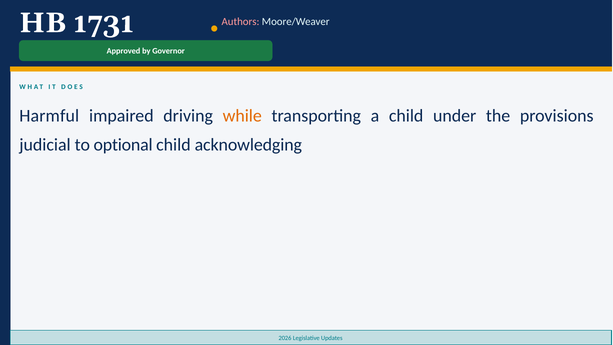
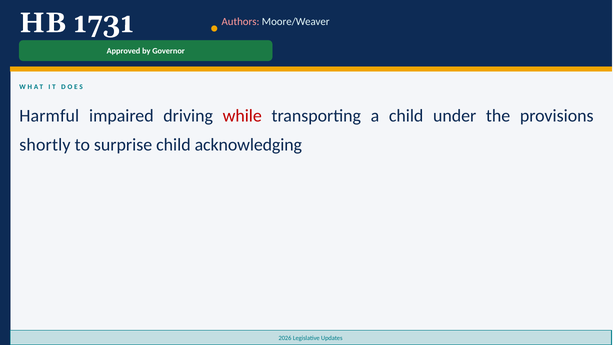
while colour: orange -> red
judicial: judicial -> shortly
optional: optional -> surprise
